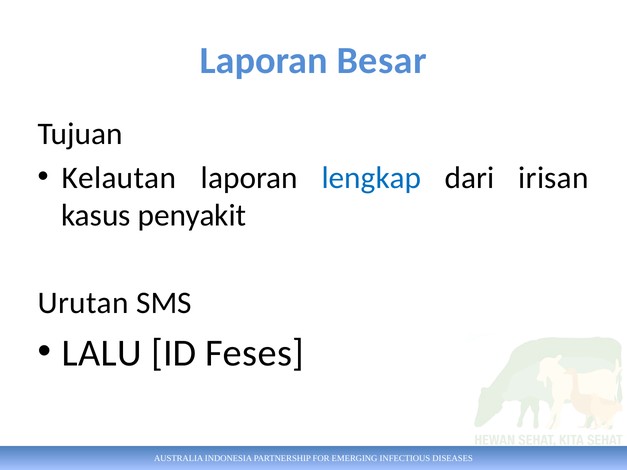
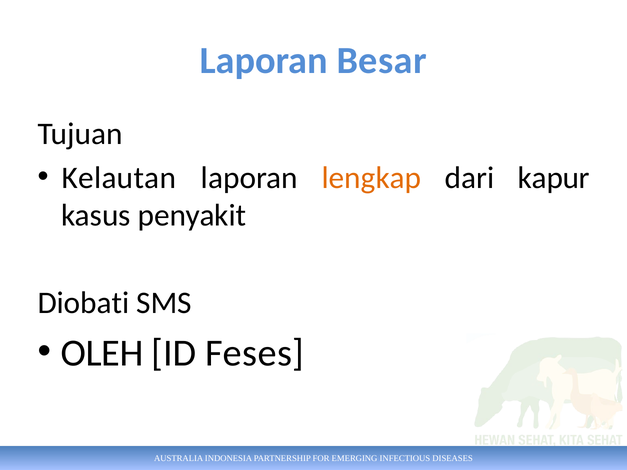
lengkap colour: blue -> orange
irisan: irisan -> kapur
Urutan: Urutan -> Diobati
LALU: LALU -> OLEH
